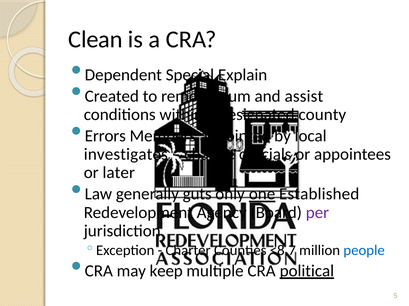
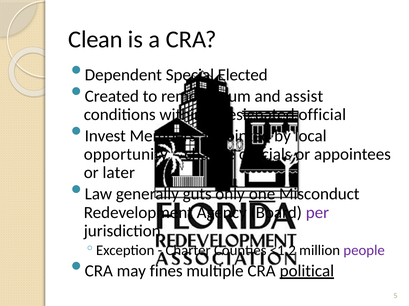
Explain: Explain -> Elected
county: county -> official
Errors: Errors -> Invest
investigates: investigates -> opportunity
Established: Established -> Misconduct
<8.7: <8.7 -> <1.2
people colour: blue -> purple
keep: keep -> fines
